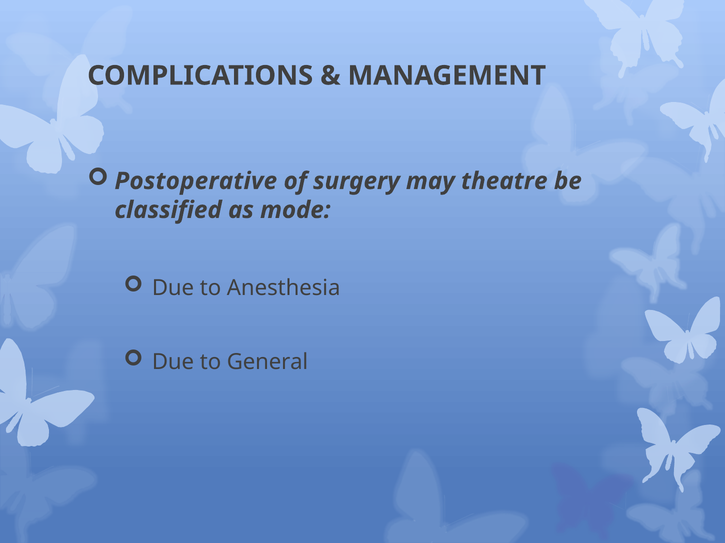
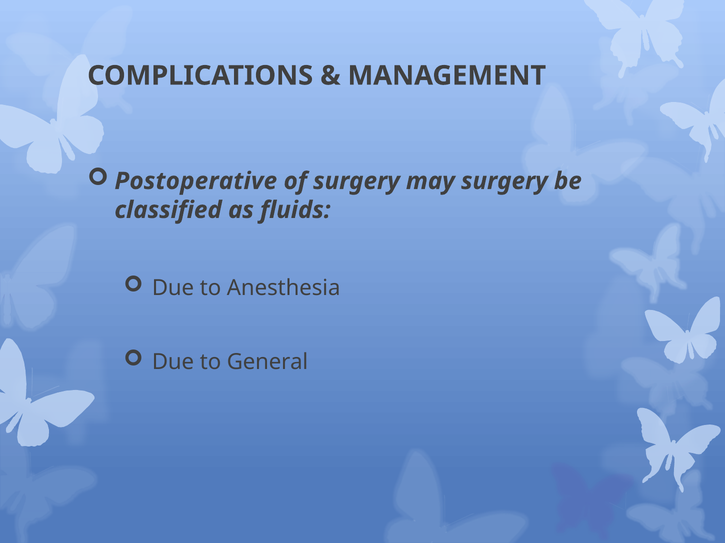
may theatre: theatre -> surgery
mode: mode -> fluids
